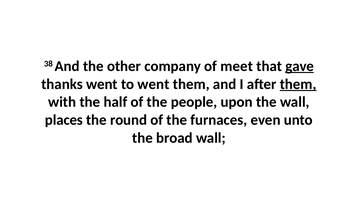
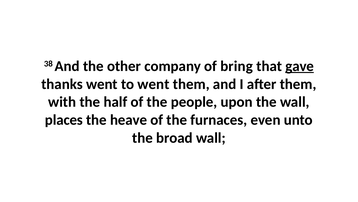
meet: meet -> bring
them at (298, 84) underline: present -> none
round: round -> heave
